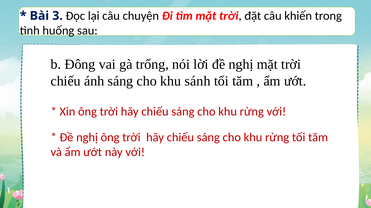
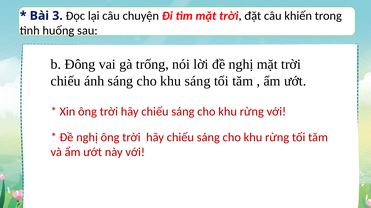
khu sánh: sánh -> sáng
